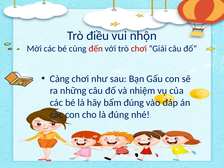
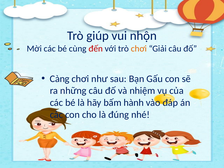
điều: điều -> giúp
chơi at (139, 49) colour: red -> orange
bấm đúng: đúng -> hành
